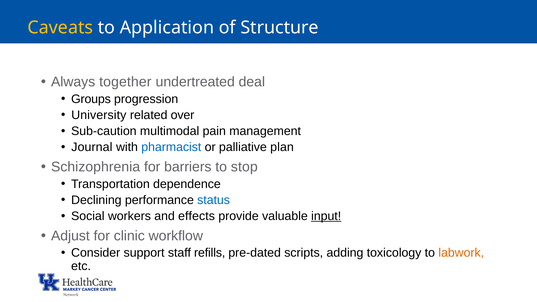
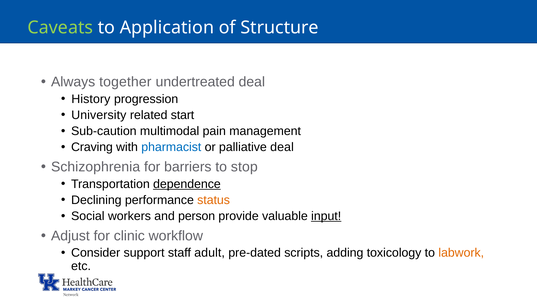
Caveats colour: yellow -> light green
Groups: Groups -> History
over: over -> start
Journal: Journal -> Craving
palliative plan: plan -> deal
dependence underline: none -> present
status colour: blue -> orange
effects: effects -> person
refills: refills -> adult
